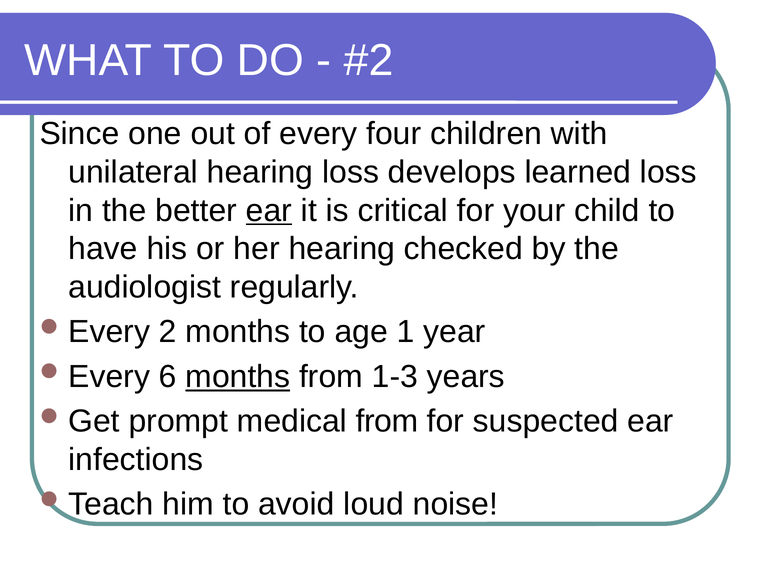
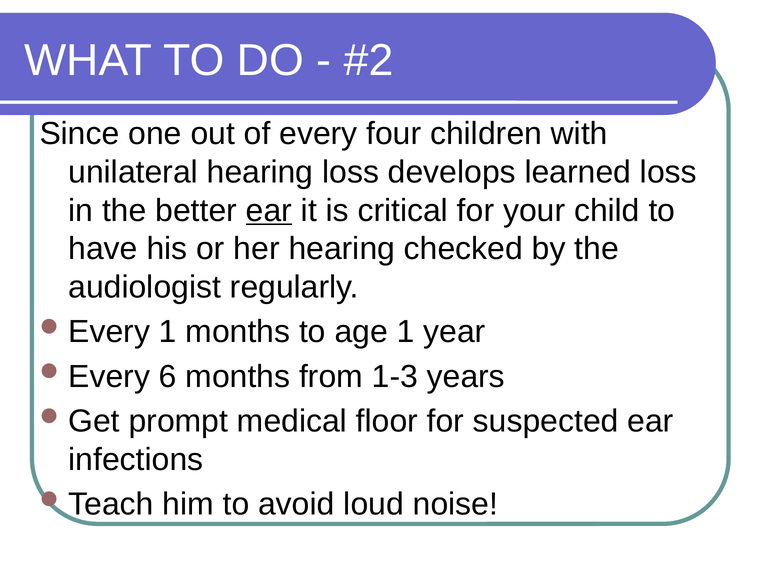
2 at (168, 332): 2 -> 1
months at (238, 377) underline: present -> none
medical from: from -> floor
